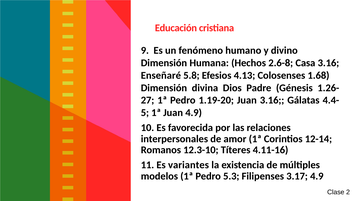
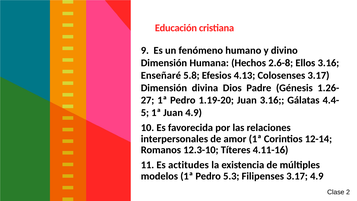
Casa: Casa -> Ellos
Colosenses 1.68: 1.68 -> 3.17
variantes: variantes -> actitudes
